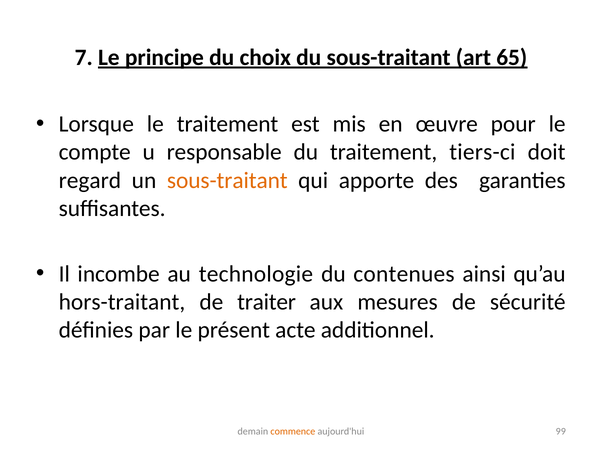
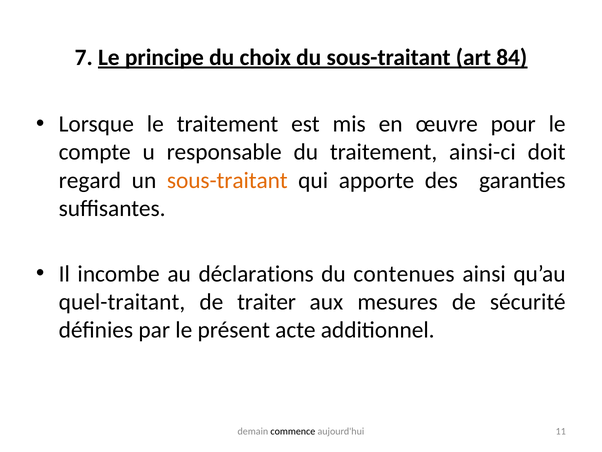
65: 65 -> 84
tiers-ci: tiers-ci -> ainsi-ci
technologie: technologie -> déclarations
hors-traitant: hors-traitant -> quel-traitant
commence colour: orange -> black
99: 99 -> 11
